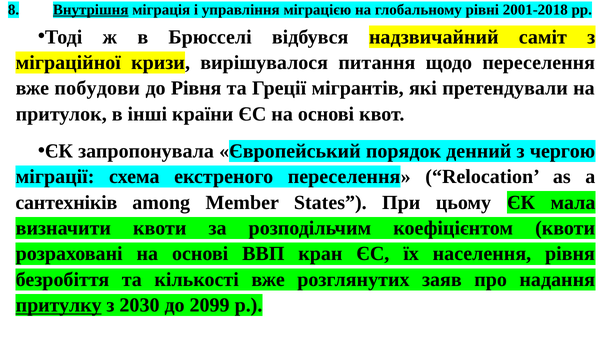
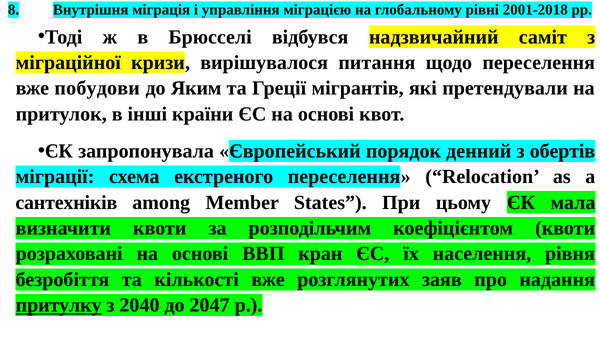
Внутрішня underline: present -> none
до Рівня: Рівня -> Яким
чергою: чергою -> обертів
2030: 2030 -> 2040
2099: 2099 -> 2047
